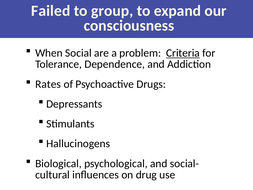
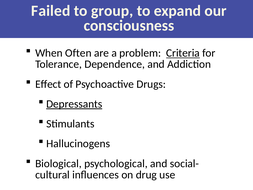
Social: Social -> Often
Rates: Rates -> Effect
Depressants underline: none -> present
